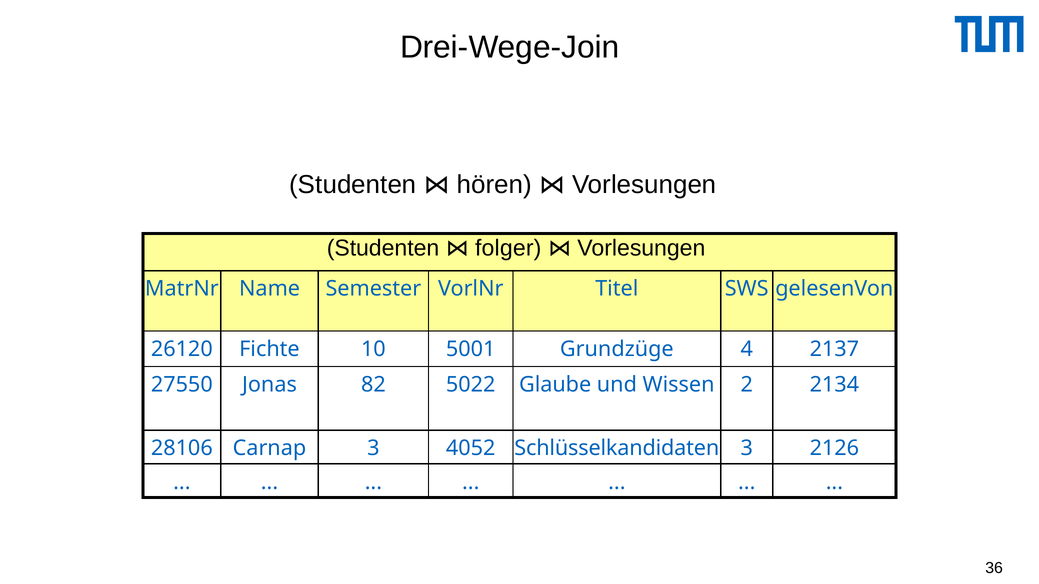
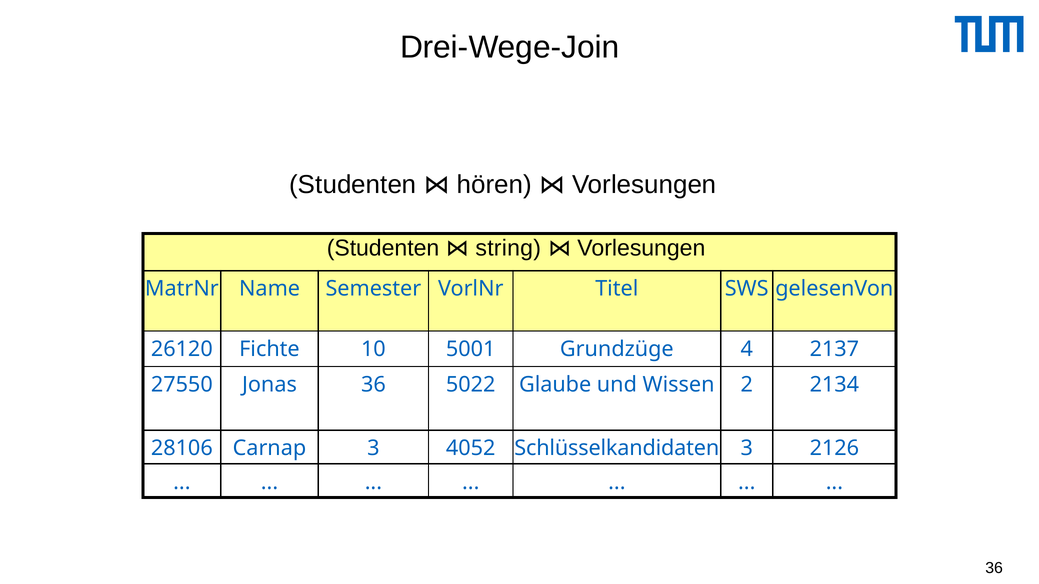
folger: folger -> string
Jonas 82: 82 -> 36
